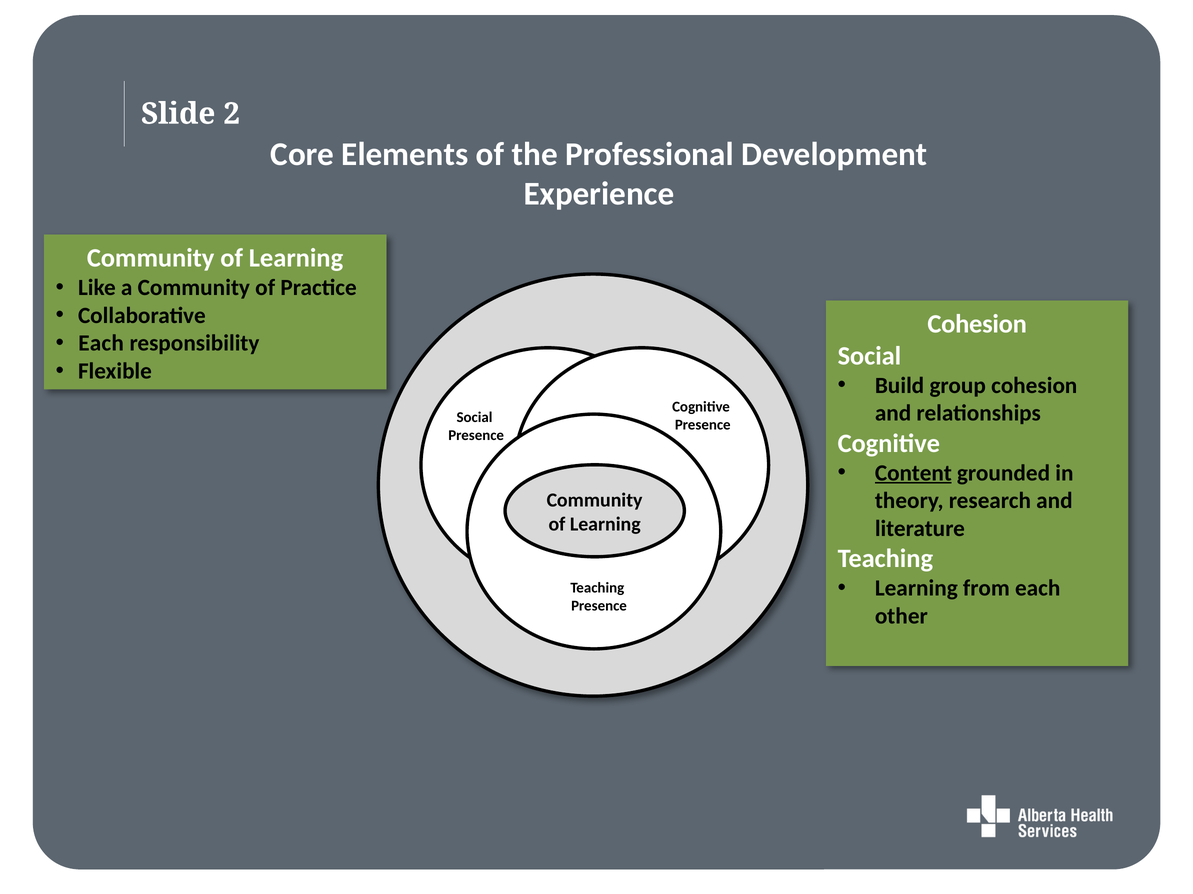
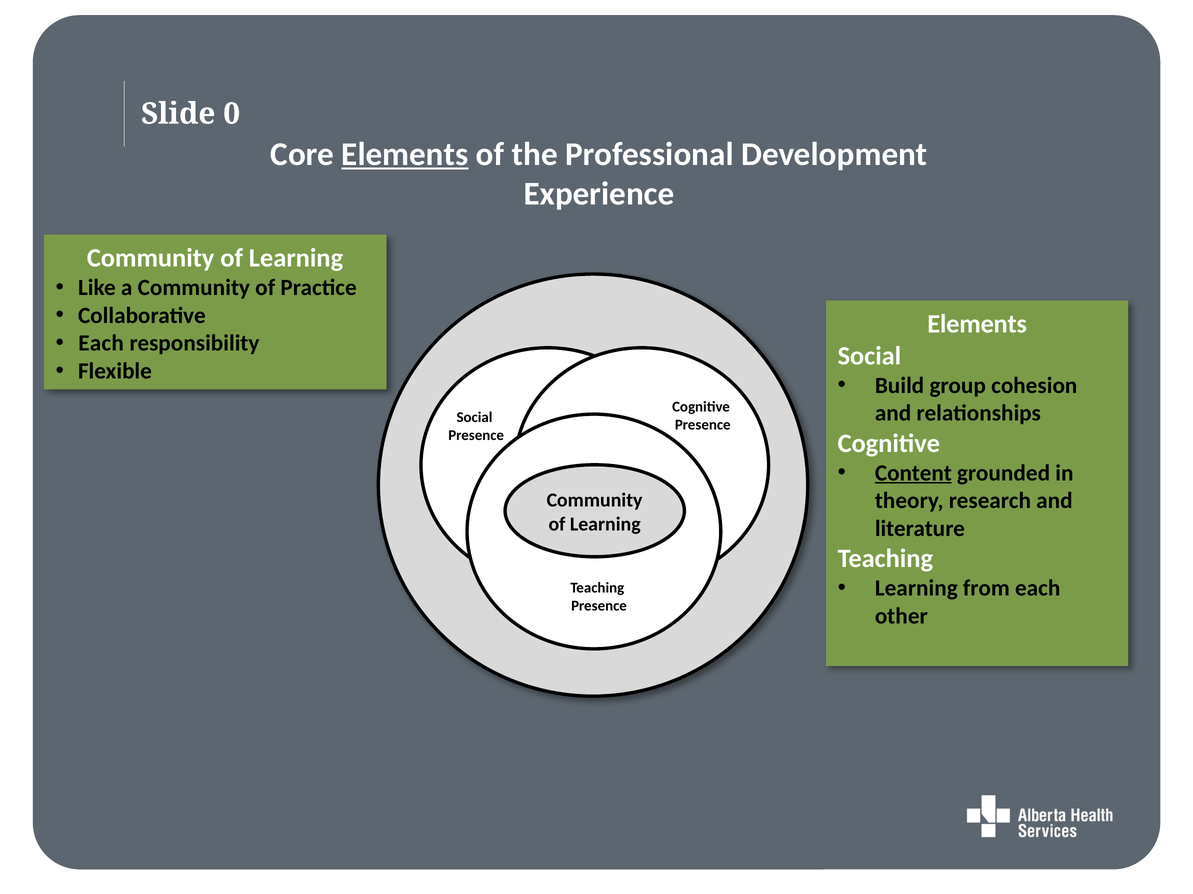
2: 2 -> 0
Elements at (405, 154) underline: none -> present
Cohesion at (977, 324): Cohesion -> Elements
